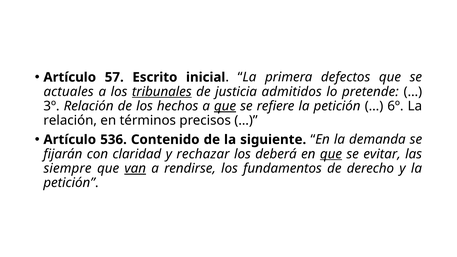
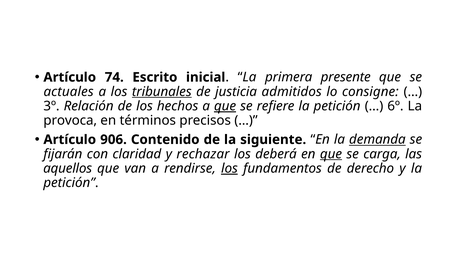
57: 57 -> 74
defectos: defectos -> presente
pretende: pretende -> consigne
relación at (70, 120): relación -> provoca
536: 536 -> 906
demanda underline: none -> present
evitar: evitar -> carga
siempre: siempre -> aquellos
van underline: present -> none
los at (230, 168) underline: none -> present
